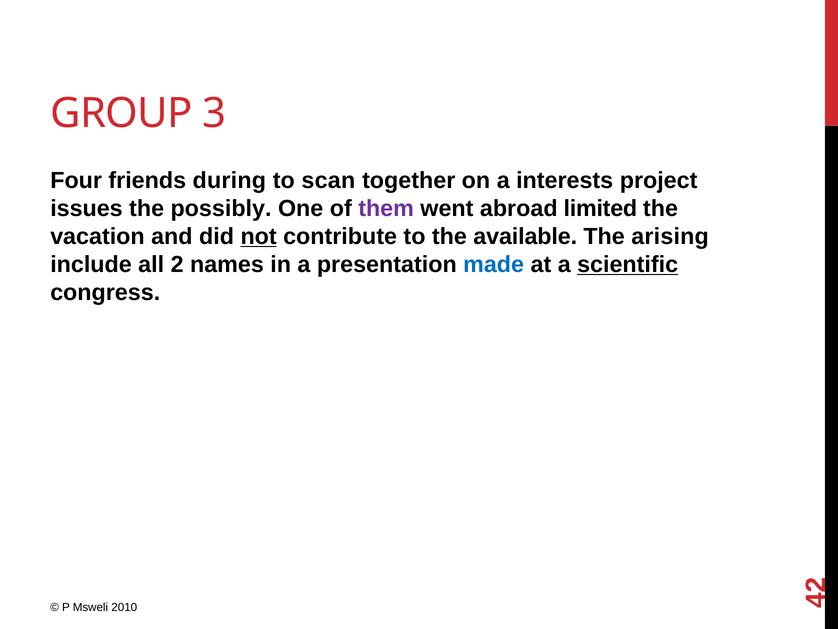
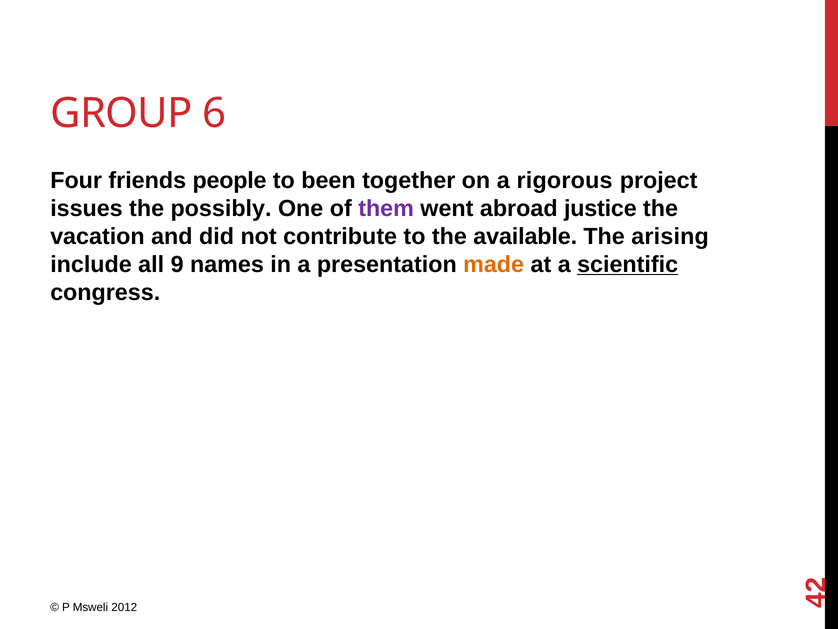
3: 3 -> 6
during: during -> people
scan: scan -> been
interests: interests -> rigorous
limited: limited -> justice
not underline: present -> none
all 2: 2 -> 9
made colour: blue -> orange
2010: 2010 -> 2012
